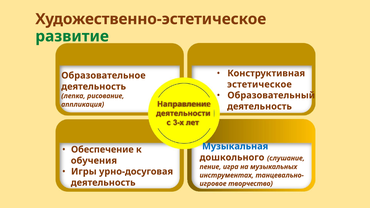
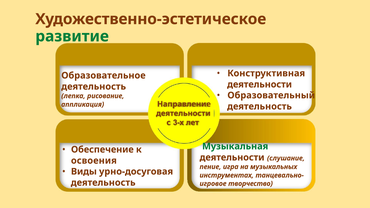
эстетическое at (259, 84): эстетическое -> деятельности
Музыкальная colour: blue -> green
дошкольного at (232, 158): дошкольного -> деятельности
обучения: обучения -> освоения
Игры: Игры -> Виды
